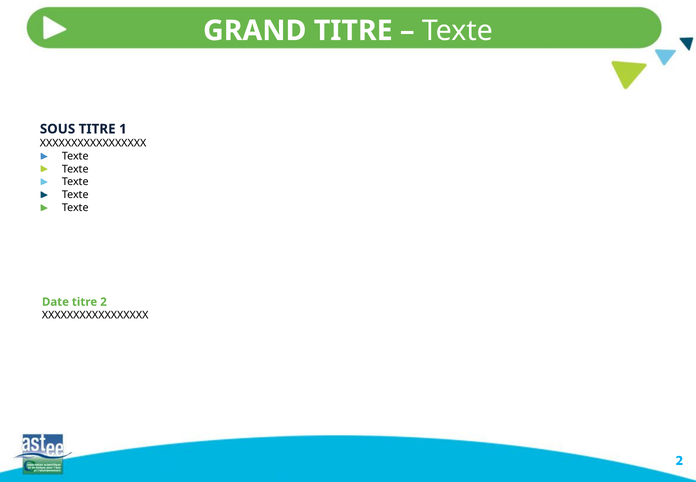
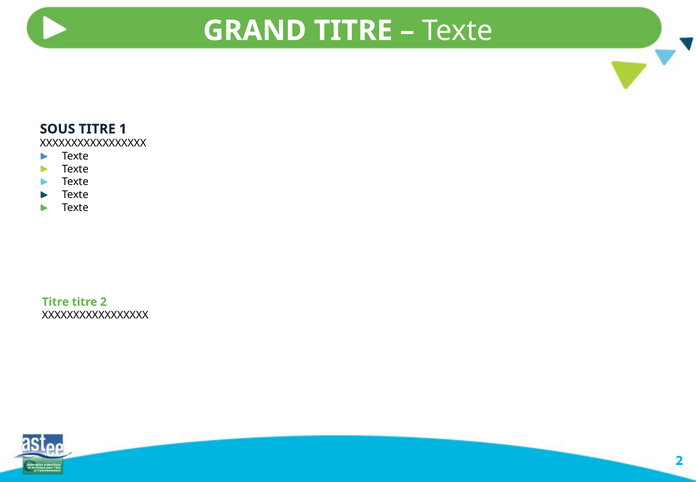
Date at (55, 302): Date -> Titre
